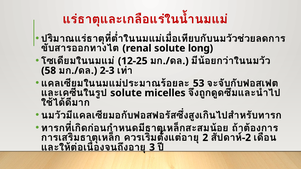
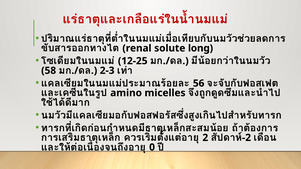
53: 53 -> 56
solute at (126, 93): solute -> amino
3: 3 -> 0
